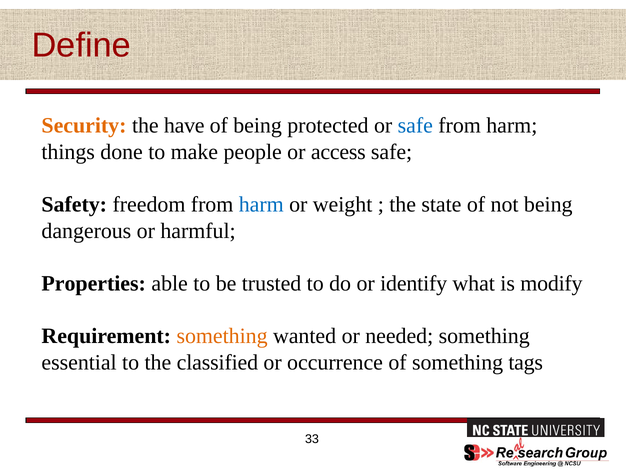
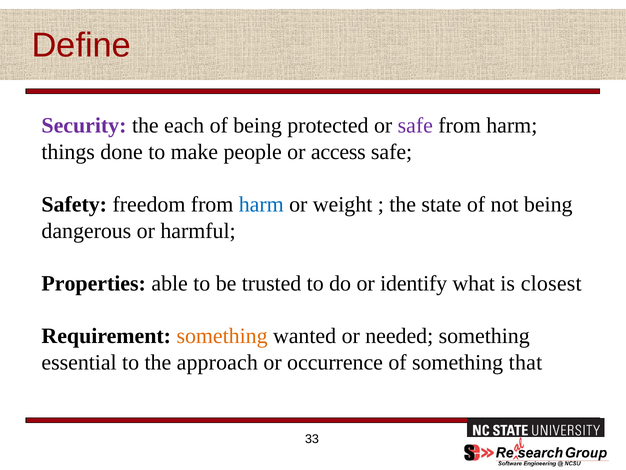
Security colour: orange -> purple
have: have -> each
safe at (415, 125) colour: blue -> purple
modify: modify -> closest
classified: classified -> approach
tags: tags -> that
